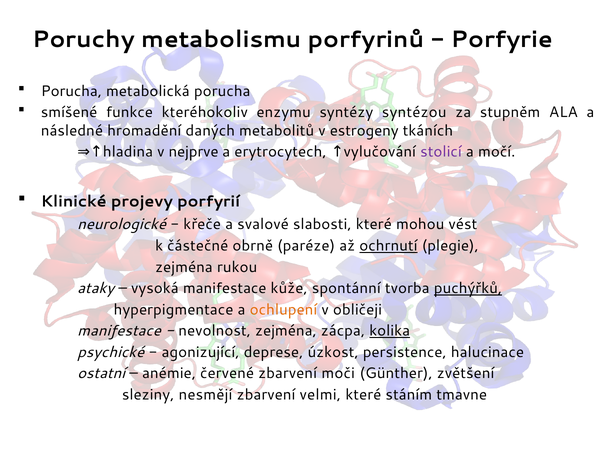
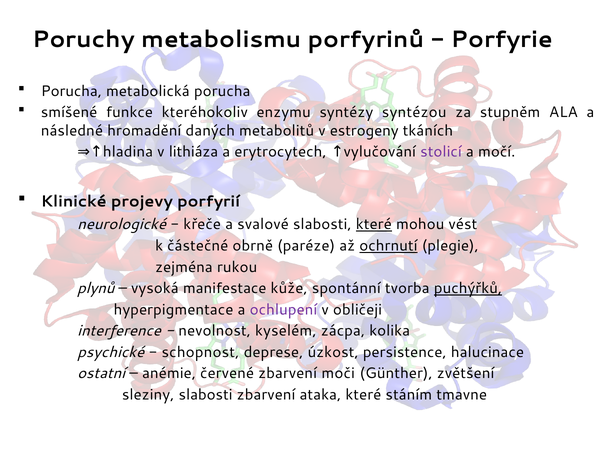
nejprve: nejprve -> lithiáza
které at (374, 224) underline: none -> present
ataky: ataky -> plynů
ochlupení colour: orange -> purple
manifestace at (119, 331): manifestace -> interference
nevolnost zejména: zejména -> kyselém
kolika underline: present -> none
agonizující: agonizující -> schopnost
sleziny nesmějí: nesmějí -> slabosti
velmi: velmi -> ataka
